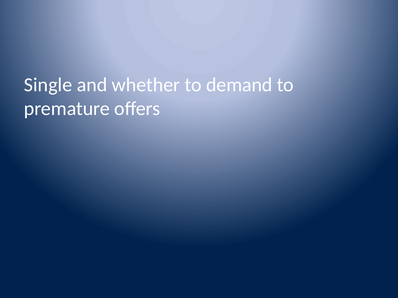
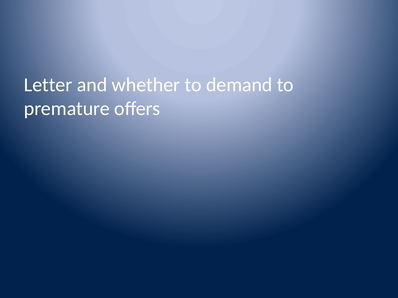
Single: Single -> Letter
